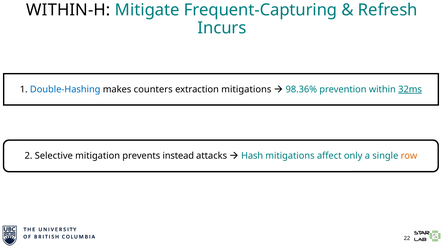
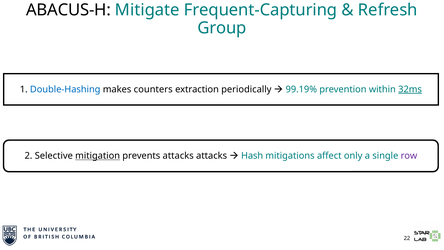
WITHIN-H: WITHIN-H -> ABACUS-H
Incurs: Incurs -> Group
extraction mitigations: mitigations -> periodically
98.36%: 98.36% -> 99.19%
mitigation underline: none -> present
prevents instead: instead -> attacks
row colour: orange -> purple
